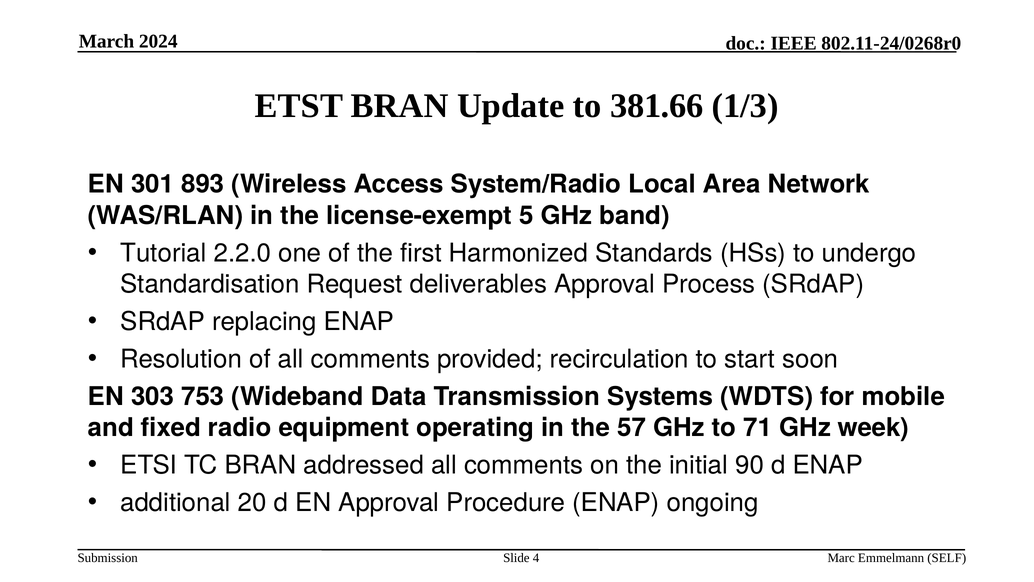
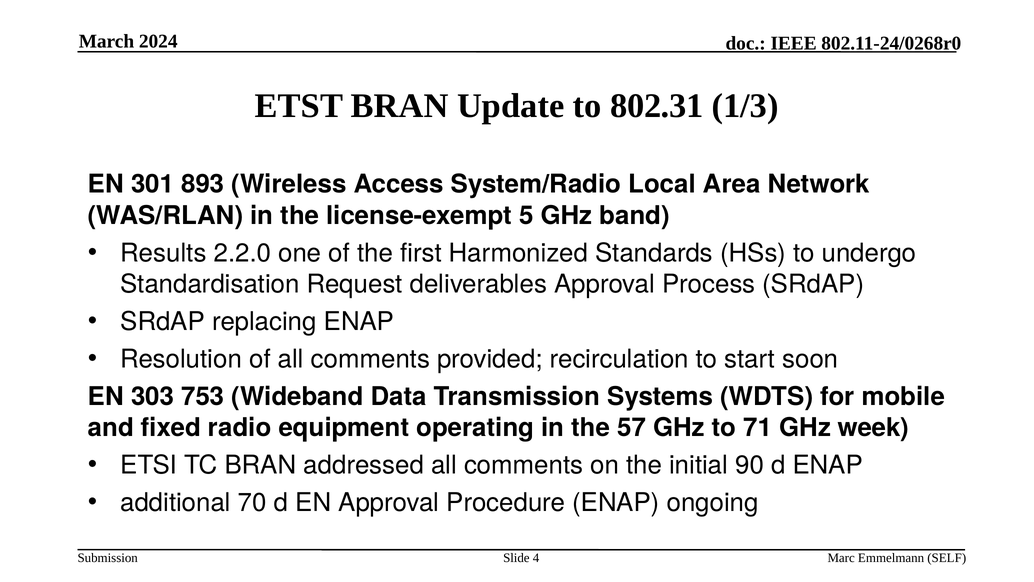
381.66: 381.66 -> 802.31
Tutorial: Tutorial -> Results
20: 20 -> 70
